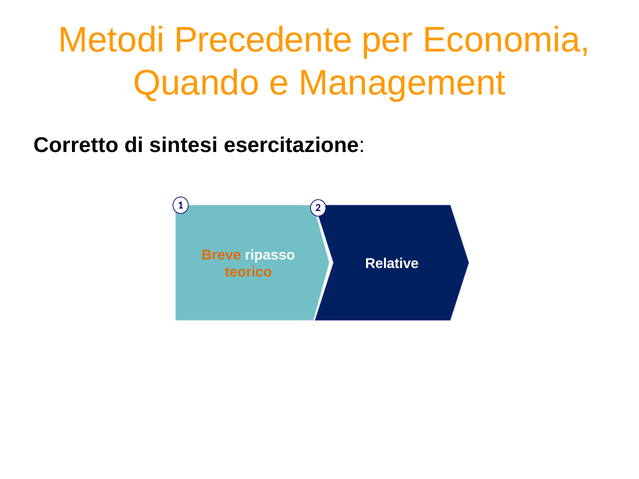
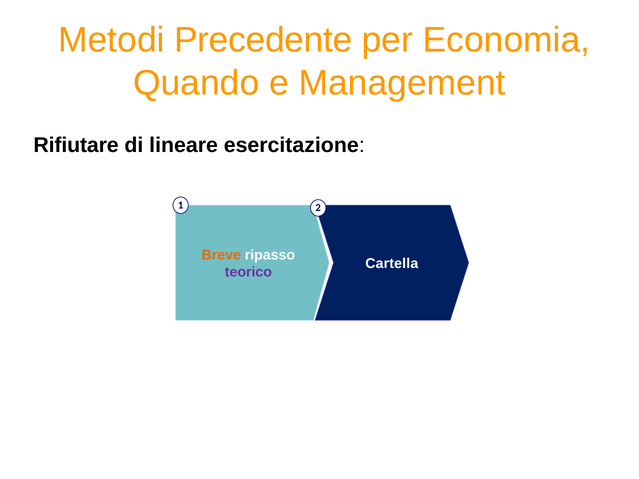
Corretto: Corretto -> Rifiutare
sintesi: sintesi -> lineare
Relative: Relative -> Cartella
teorico colour: orange -> purple
